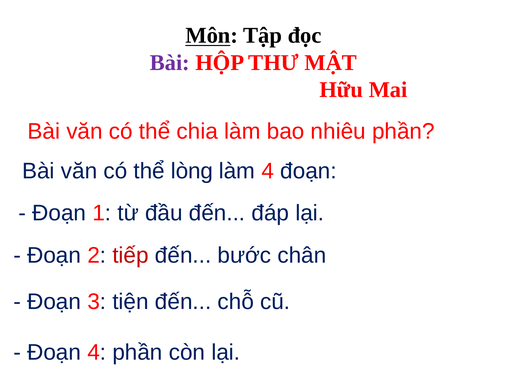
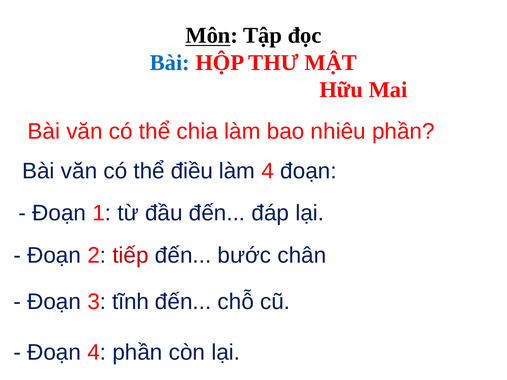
Bài at (170, 63) colour: purple -> blue
lòng: lòng -> điều
tiện: tiện -> tĩnh
